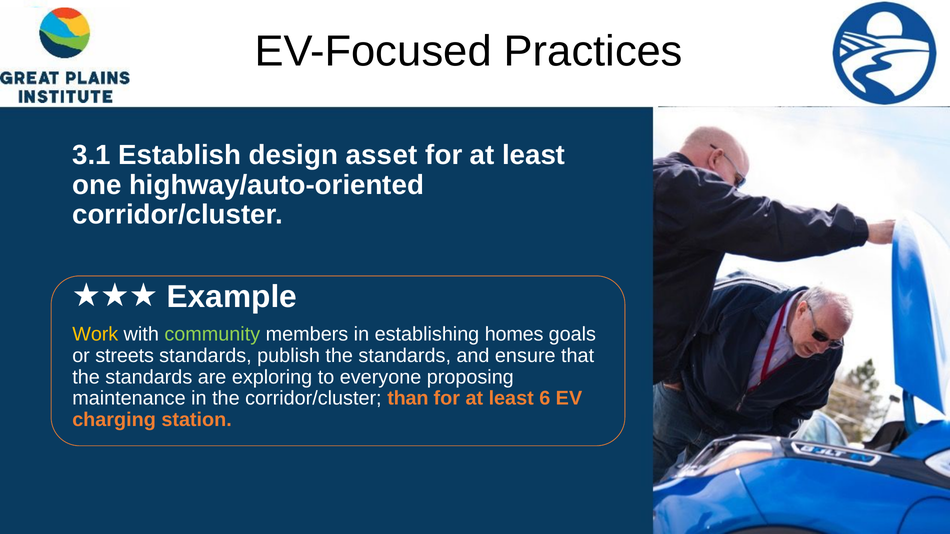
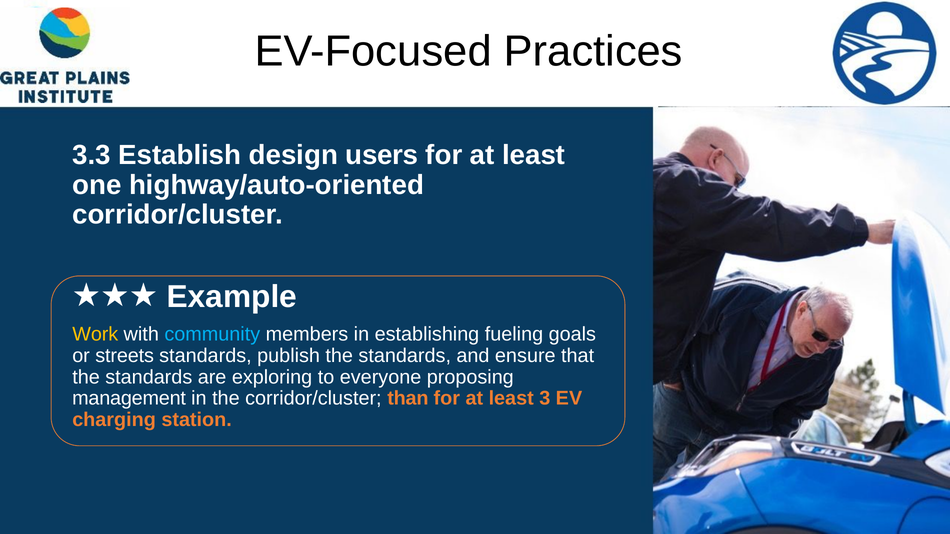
3.1: 3.1 -> 3.3
asset: asset -> users
community colour: light green -> light blue
homes: homes -> fueling
maintenance: maintenance -> management
6: 6 -> 3
